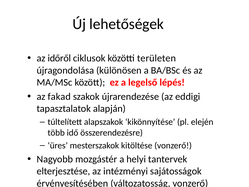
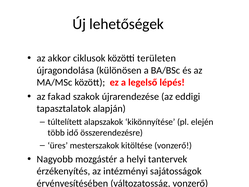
időről: időről -> akkor
elterjesztése: elterjesztése -> érzékenyítés
